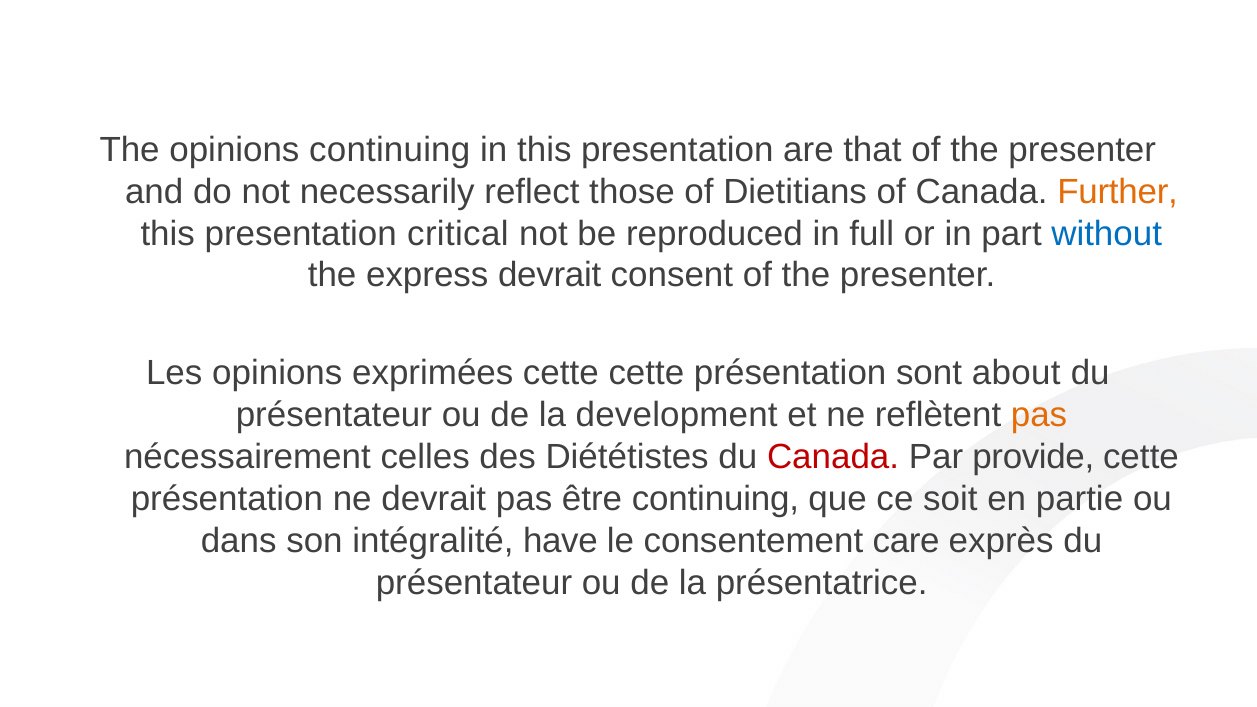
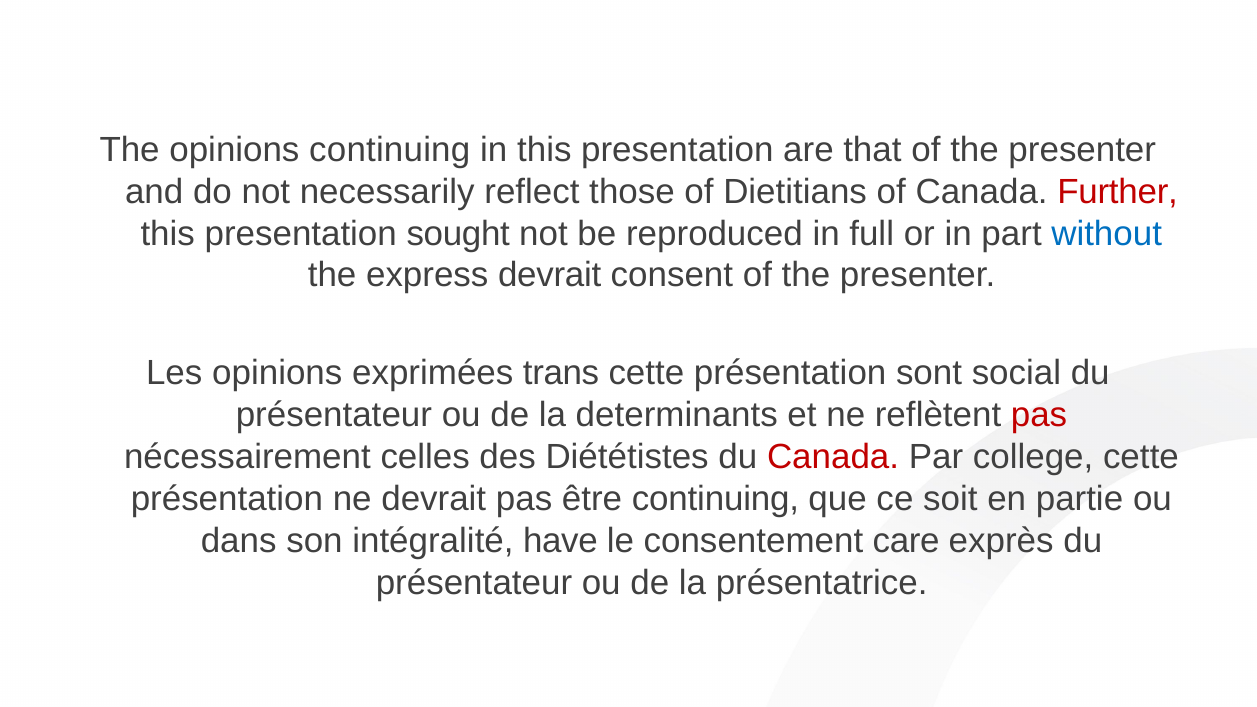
Further colour: orange -> red
critical: critical -> sought
exprimées cette: cette -> trans
about: about -> social
development: development -> determinants
pas at (1039, 415) colour: orange -> red
provide: provide -> college
